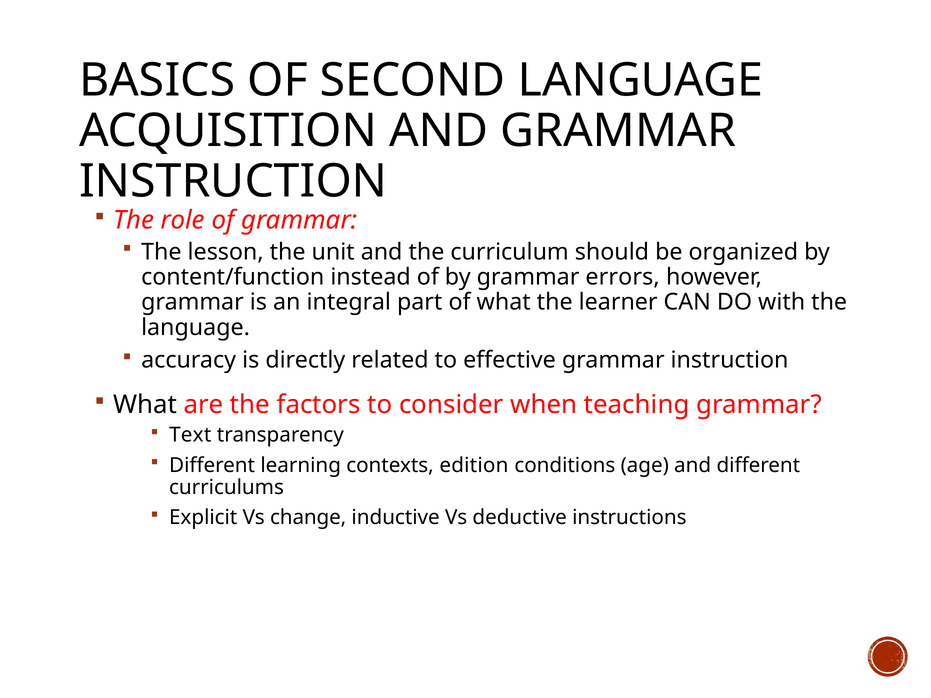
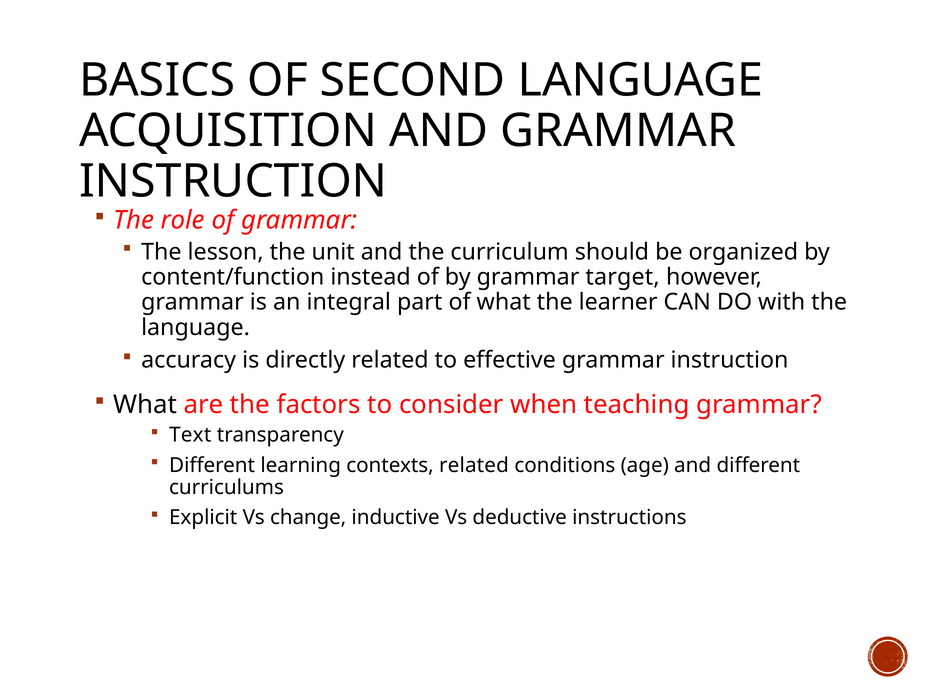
errors: errors -> target
contexts edition: edition -> related
